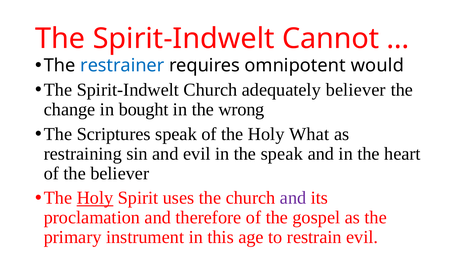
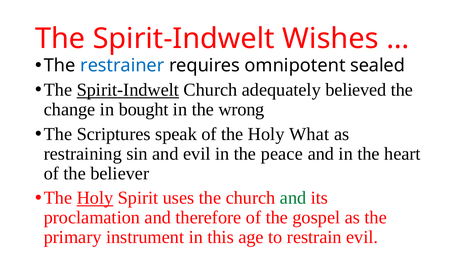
Cannot: Cannot -> Wishes
would: would -> sealed
Spirit-Indwelt at (128, 90) underline: none -> present
adequately believer: believer -> believed
the speak: speak -> peace
and at (293, 198) colour: purple -> green
